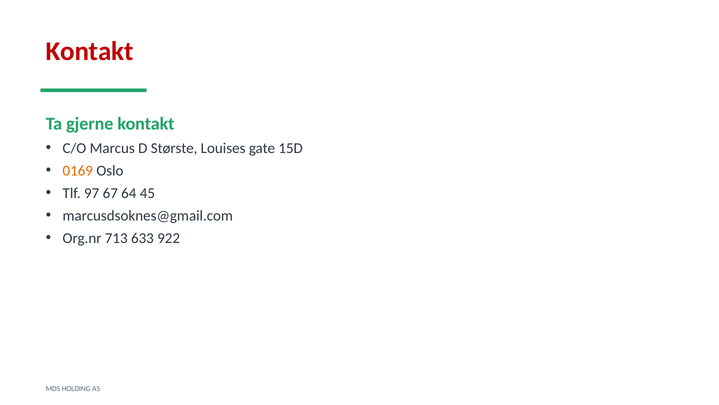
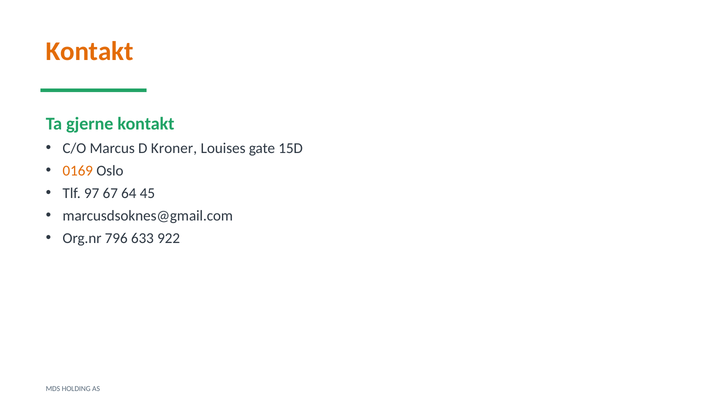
Kontakt at (90, 51) colour: red -> orange
Største: Største -> Kroner
713: 713 -> 796
